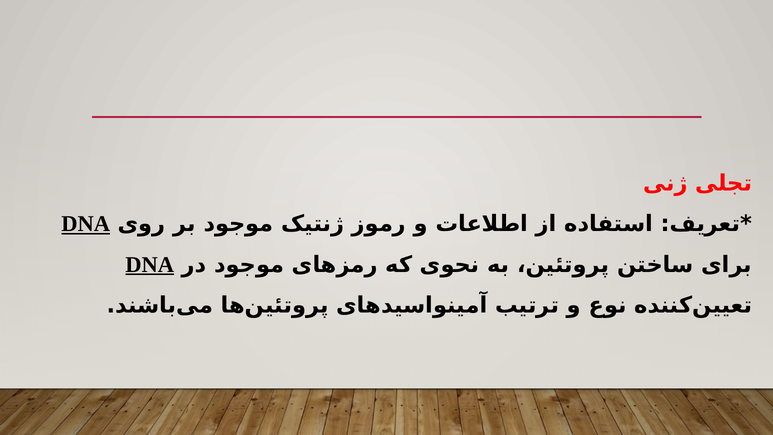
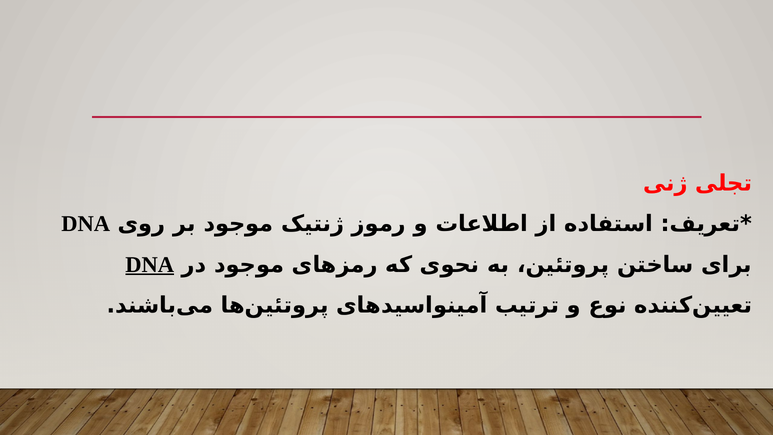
DNA at (86, 224) underline: present -> none
